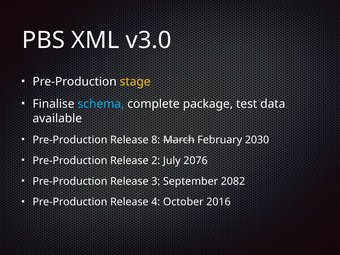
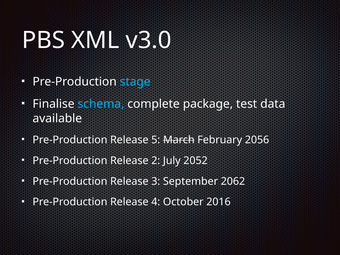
stage colour: yellow -> light blue
8: 8 -> 5
2030: 2030 -> 2056
2076: 2076 -> 2052
2082: 2082 -> 2062
